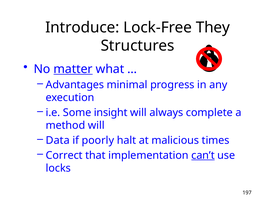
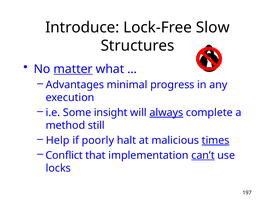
They: They -> Slow
always underline: none -> present
method will: will -> still
Data: Data -> Help
times underline: none -> present
Correct: Correct -> Conflict
